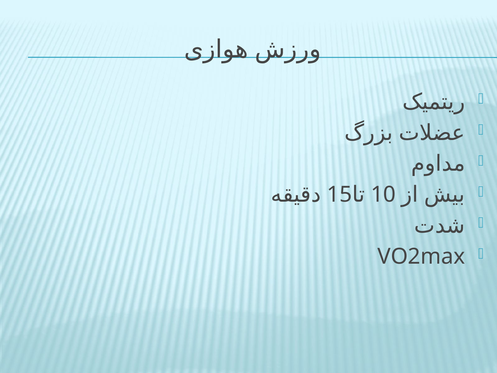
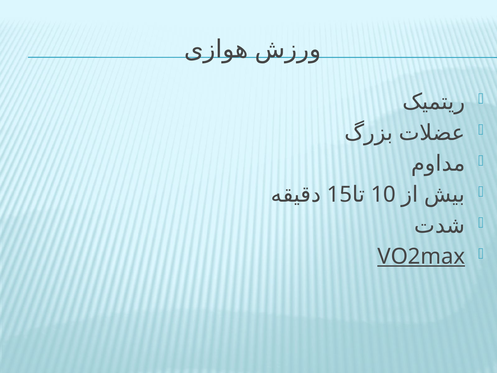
VO2max underline: none -> present
